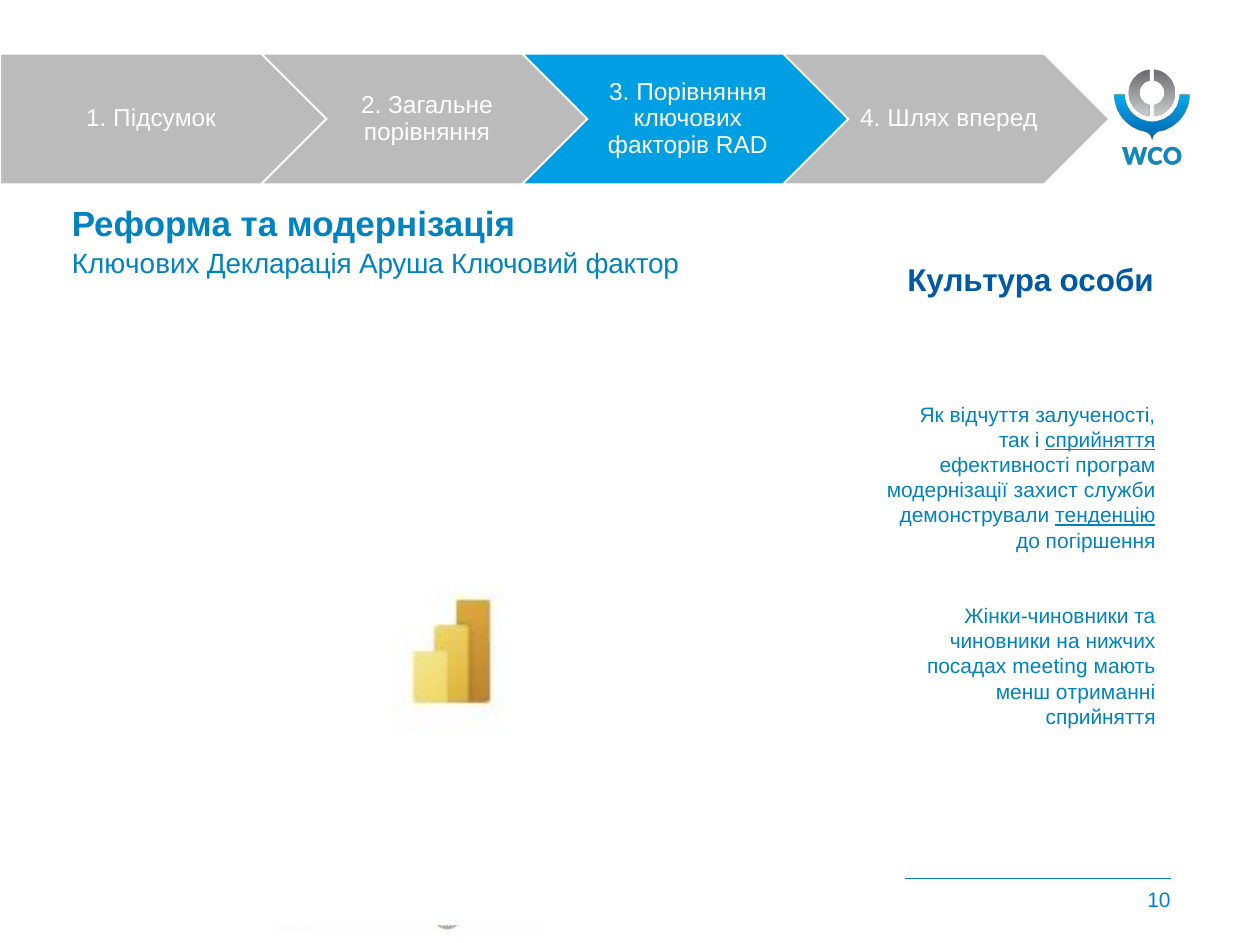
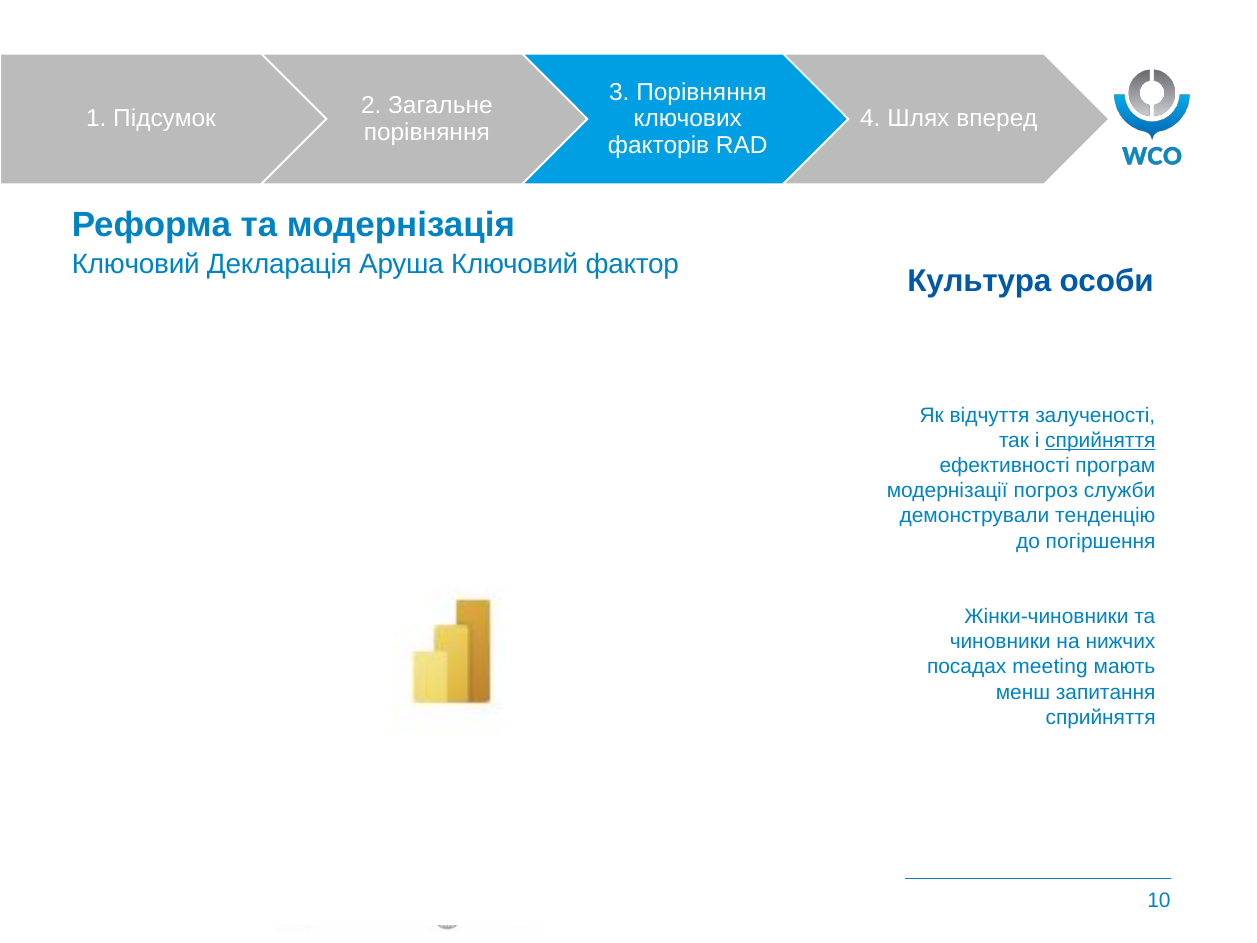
Ключових at (136, 264): Ключових -> Ключовий
захист: захист -> погроз
тенденцію underline: present -> none
отриманні: отриманні -> запитання
